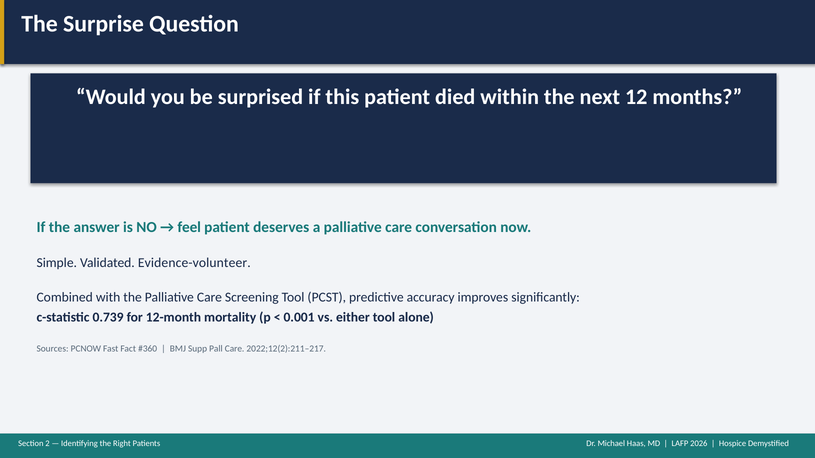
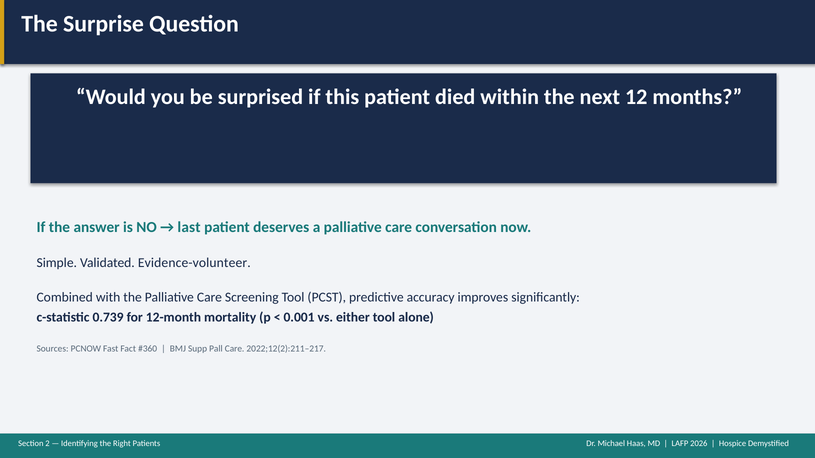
feel: feel -> last
